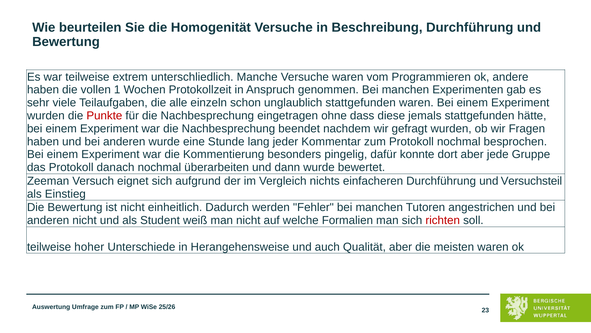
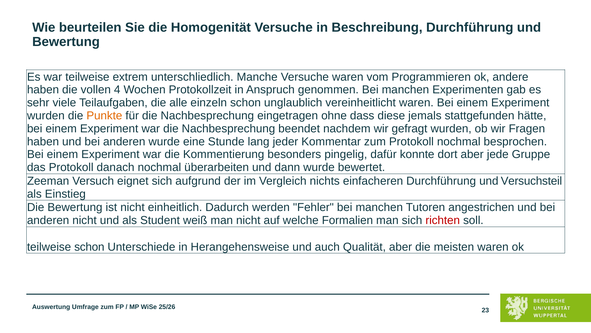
1: 1 -> 4
unglaublich stattgefunden: stattgefunden -> vereinheitlicht
Punkte colour: red -> orange
teilweise hoher: hoher -> schon
